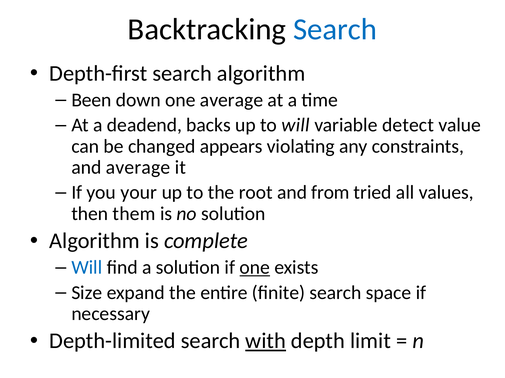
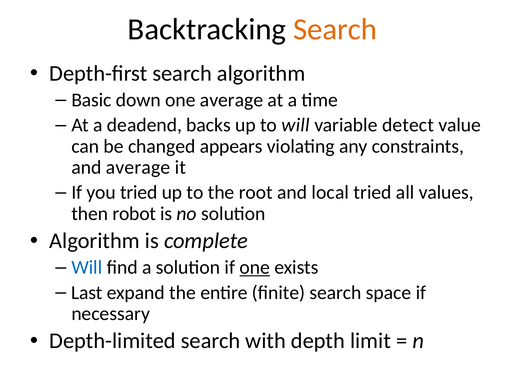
Search at (335, 30) colour: blue -> orange
Been: Been -> Basic
you your: your -> tried
from: from -> local
them: them -> robot
Size: Size -> Last
with underline: present -> none
